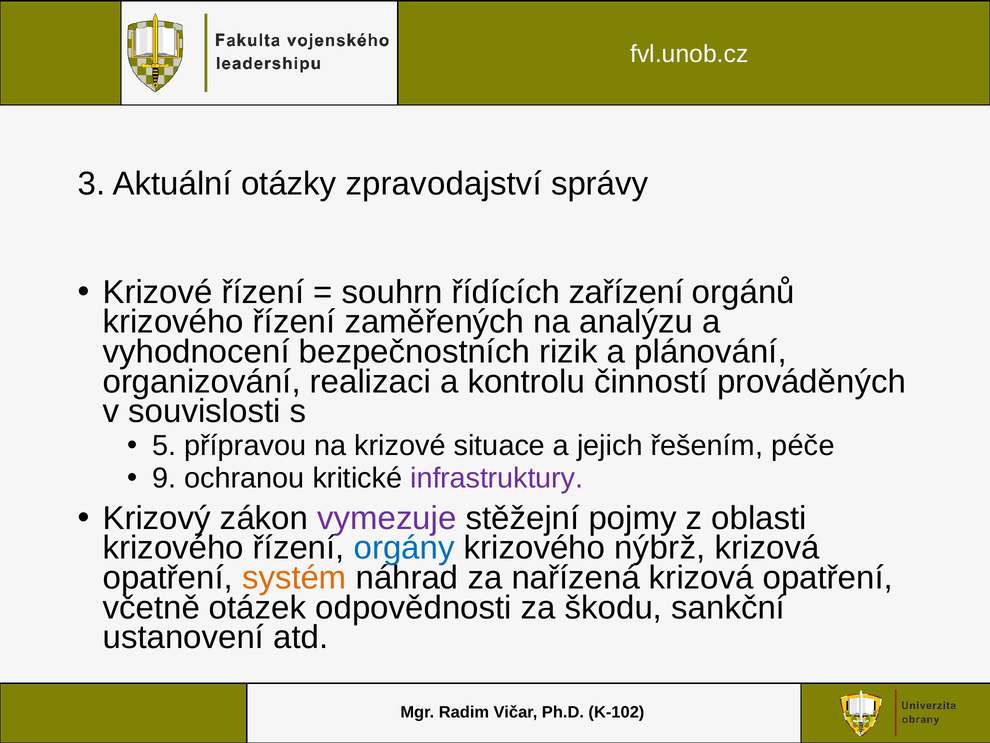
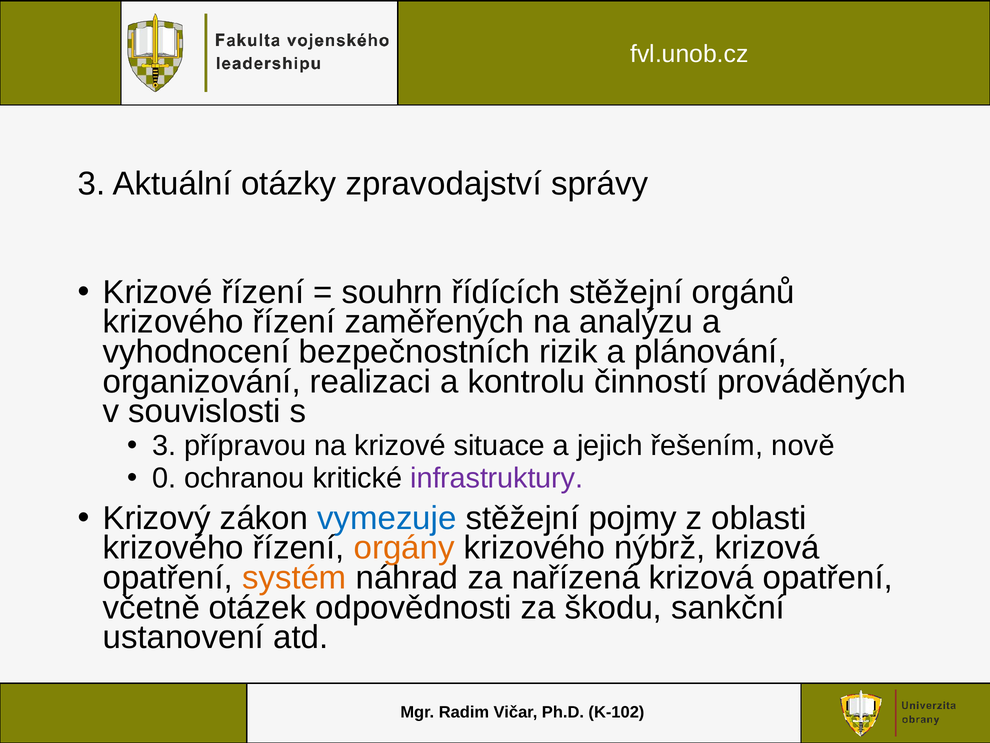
řídících zařízení: zařízení -> stěžejní
5 at (164, 446): 5 -> 3
péče: péče -> nově
9: 9 -> 0
vymezuje colour: purple -> blue
orgány colour: blue -> orange
